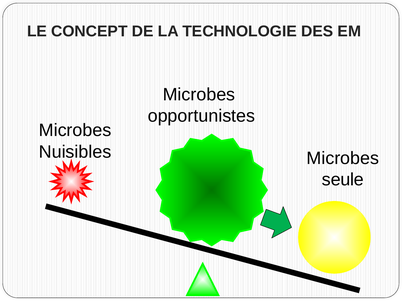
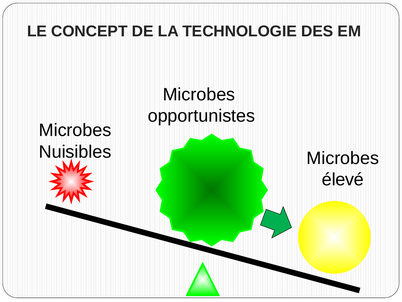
seule: seule -> élevé
